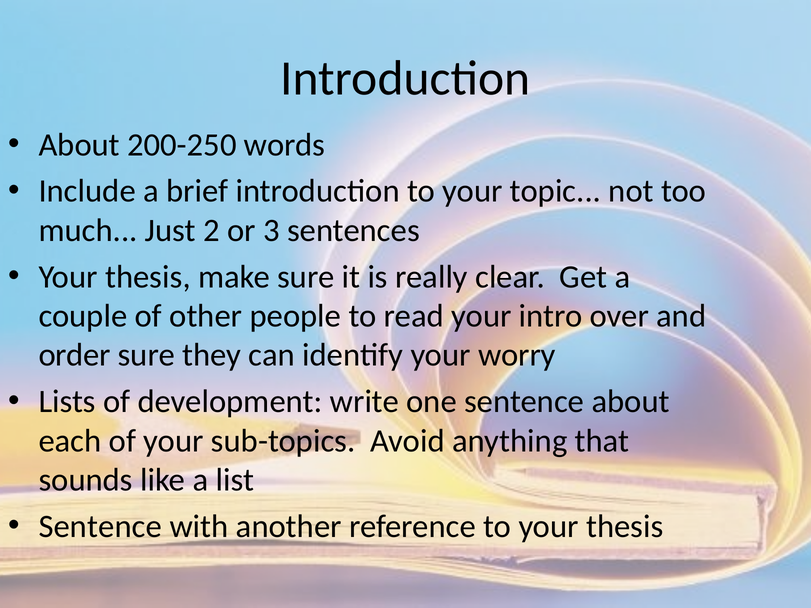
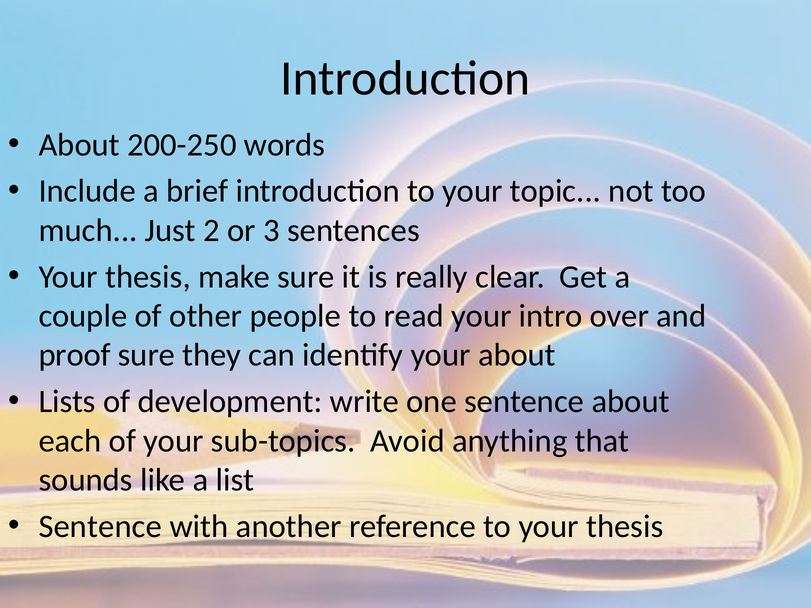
order: order -> proof
your worry: worry -> about
